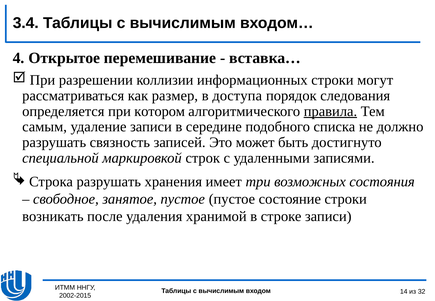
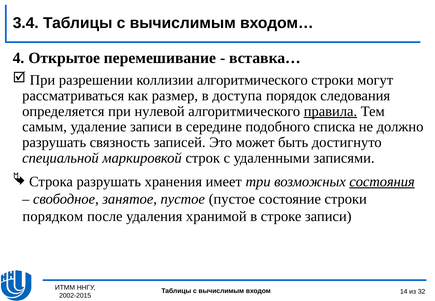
коллизии информационных: информационных -> алгоритмического
котором: котором -> нулевой
состояния underline: none -> present
возникать: возникать -> порядком
